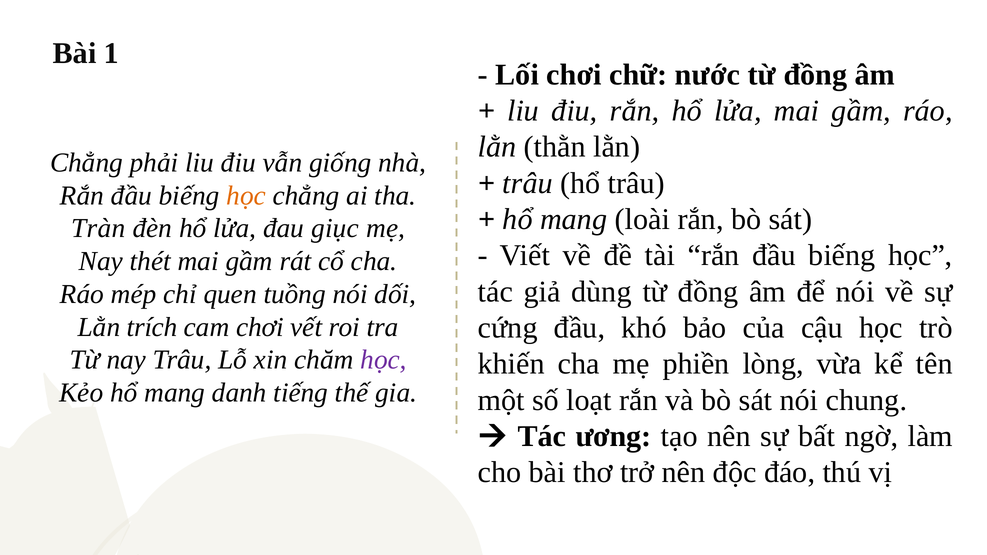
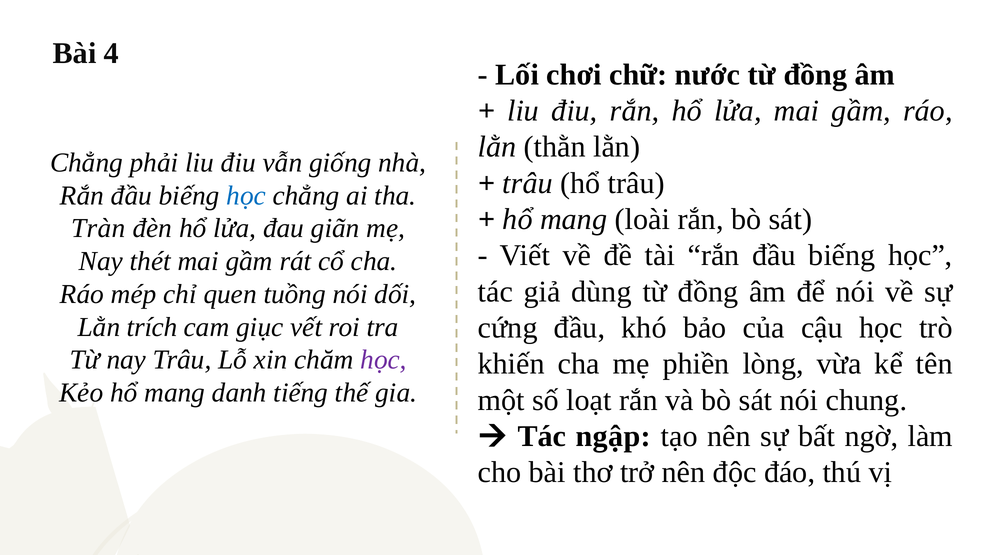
1: 1 -> 4
học at (246, 196) colour: orange -> blue
giục: giục -> giãn
cam chơi: chơi -> giục
ương: ương -> ngập
